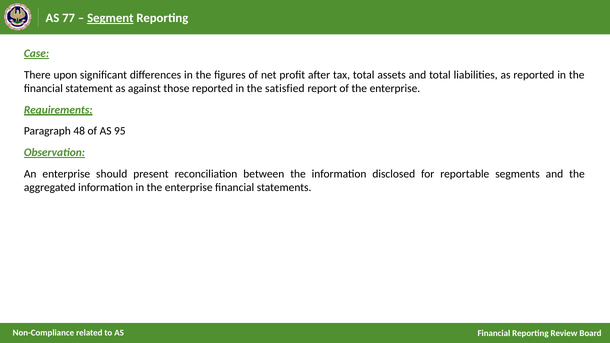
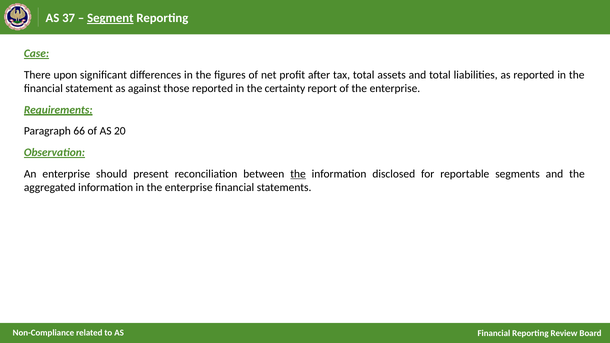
77: 77 -> 37
satisfied: satisfied -> certainty
48: 48 -> 66
95: 95 -> 20
the at (298, 174) underline: none -> present
